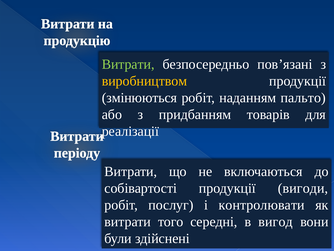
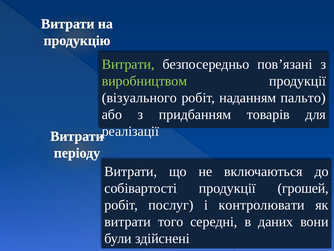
виробництвом colour: yellow -> light green
змінюються: змінюються -> візуального
вигоди: вигоди -> грошей
вигод: вигод -> даних
